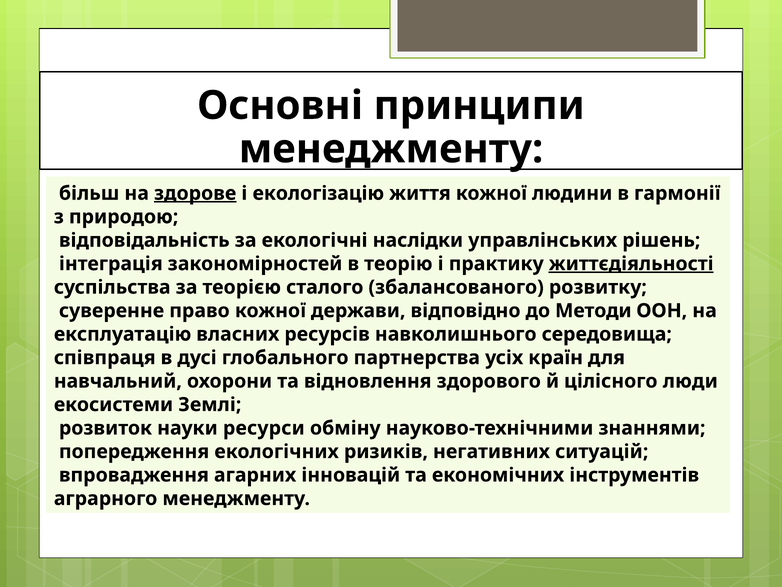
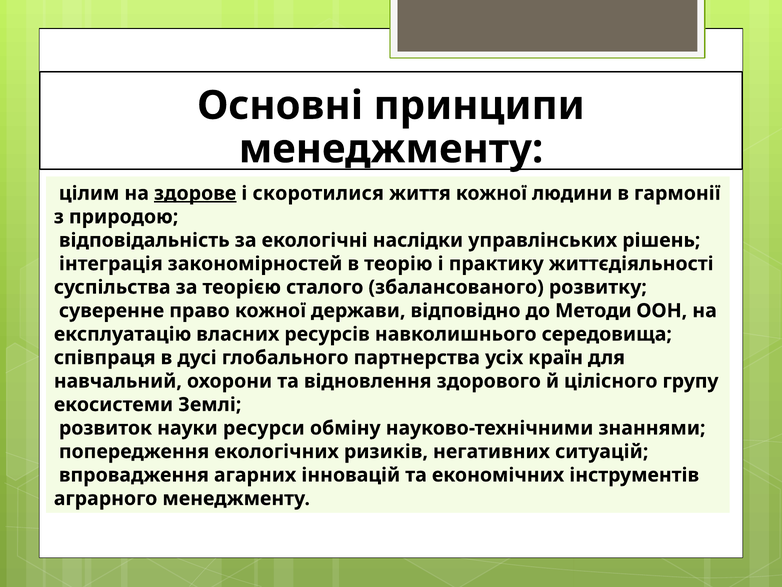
більш: більш -> цілим
екологізацію: екологізацію -> скоротилися
життєдіяльності underline: present -> none
люди: люди -> групу
